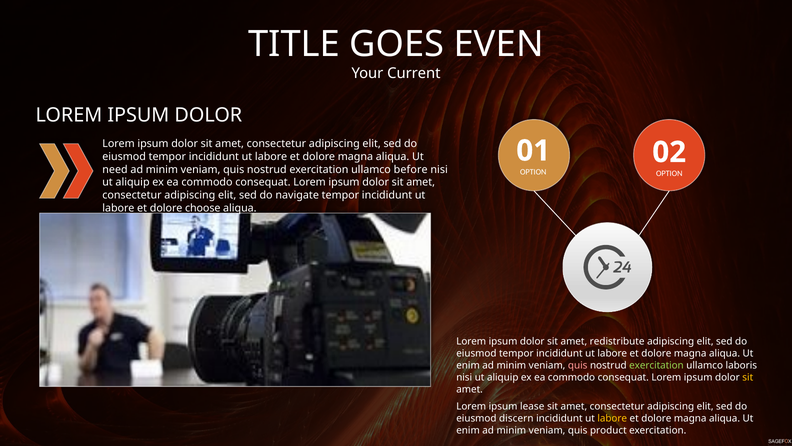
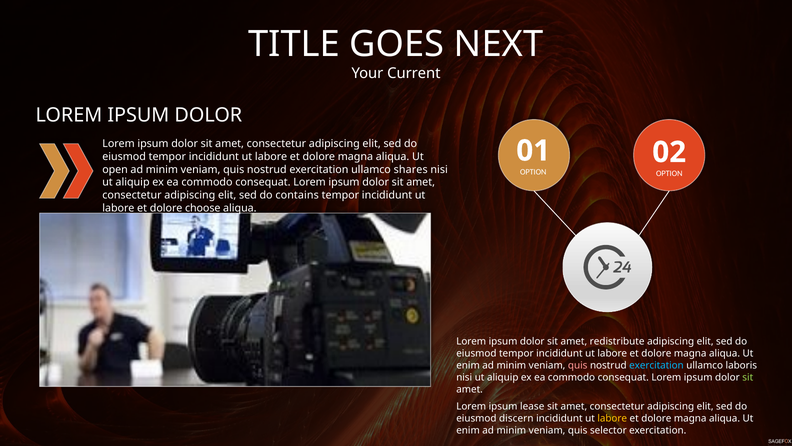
EVEN: EVEN -> NEXT
need: need -> open
before: before -> shares
navigate: navigate -> contains
exercitation at (656, 365) colour: light green -> light blue
sit at (748, 377) colour: yellow -> light green
product: product -> selector
